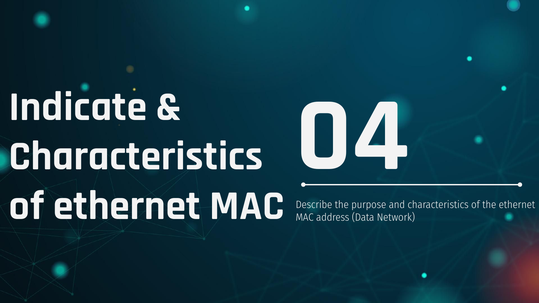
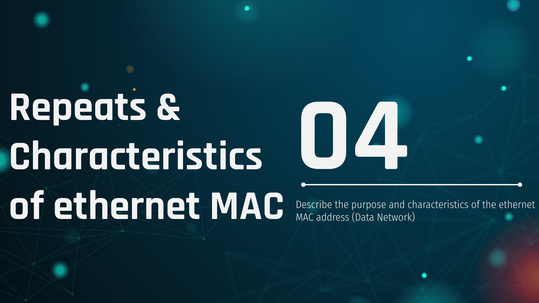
Indicate: Indicate -> Repeats
